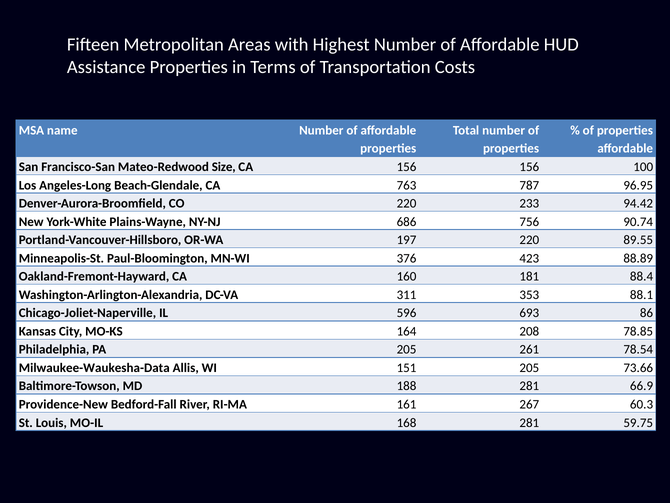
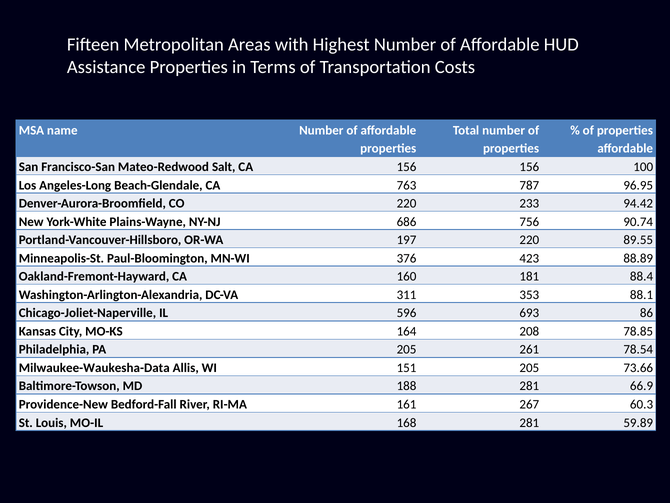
Size: Size -> Salt
59.75: 59.75 -> 59.89
